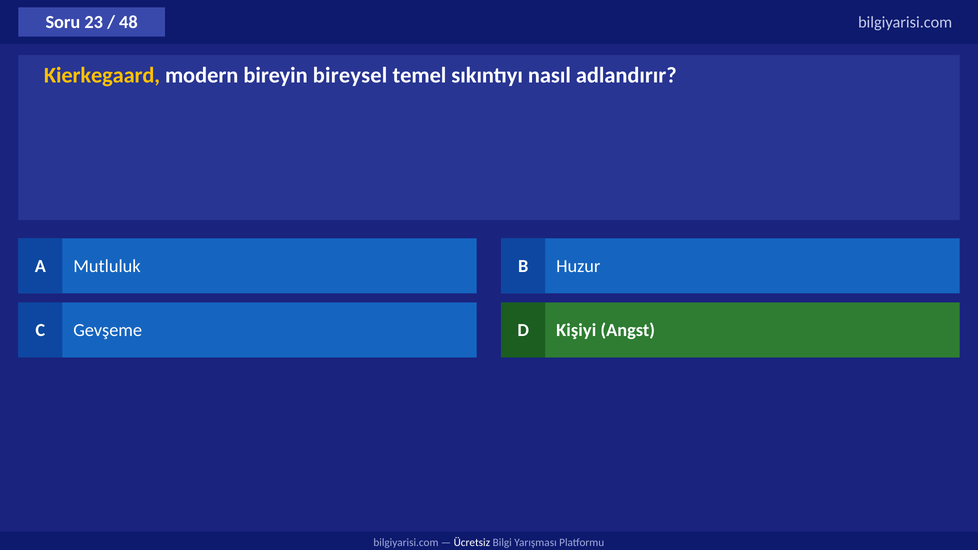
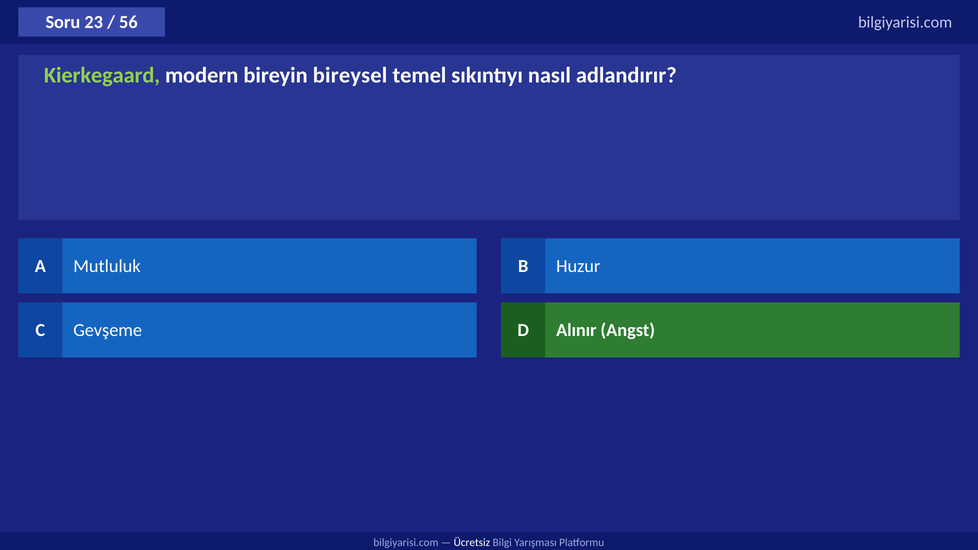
48: 48 -> 56
Kierkegaard colour: yellow -> light green
Kişiyi: Kişiyi -> Alınır
